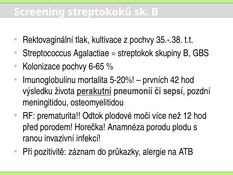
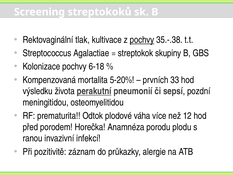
pochvy at (142, 40) underline: none -> present
6-65: 6-65 -> 6-18
Imunoglobulinu: Imunoglobulinu -> Kompenzovaná
42: 42 -> 33
moči: moči -> váha
